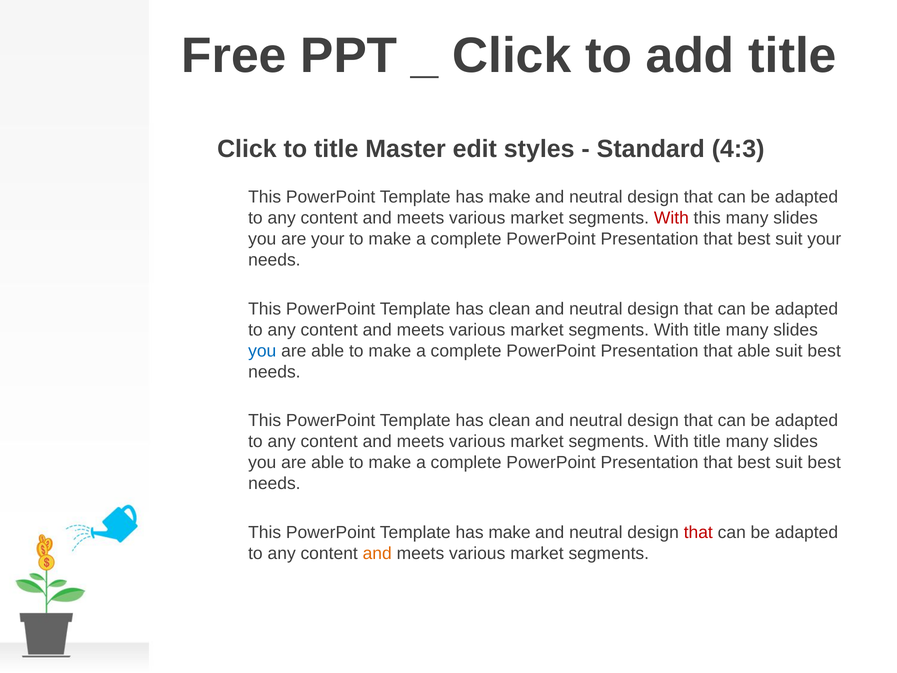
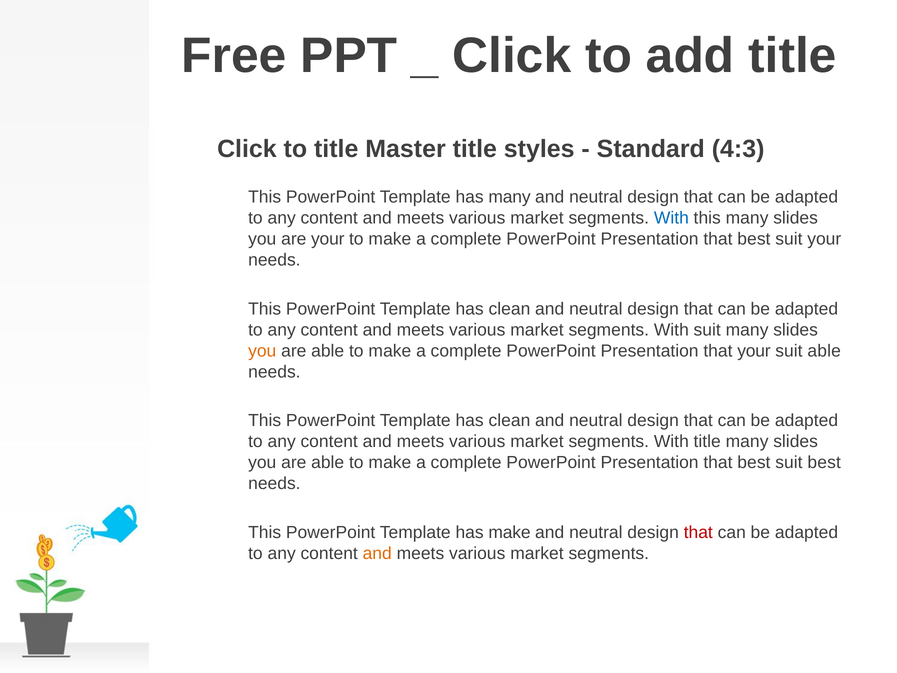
Master edit: edit -> title
make at (510, 197): make -> many
With at (671, 218) colour: red -> blue
title at (707, 330): title -> suit
you at (262, 351) colour: blue -> orange
that able: able -> your
best at (824, 351): best -> able
